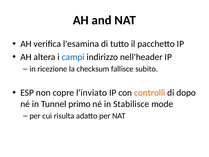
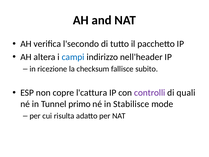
l'esamina: l'esamina -> l'secondo
l'inviato: l'inviato -> l'cattura
controlli colour: orange -> purple
dopo: dopo -> quali
